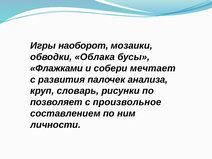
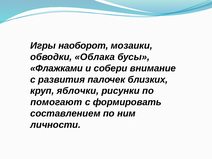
мечтает: мечтает -> внимание
анализа: анализа -> близких
словарь: словарь -> яблочки
позволяет: позволяет -> помогают
произвольное: произвольное -> формировать
